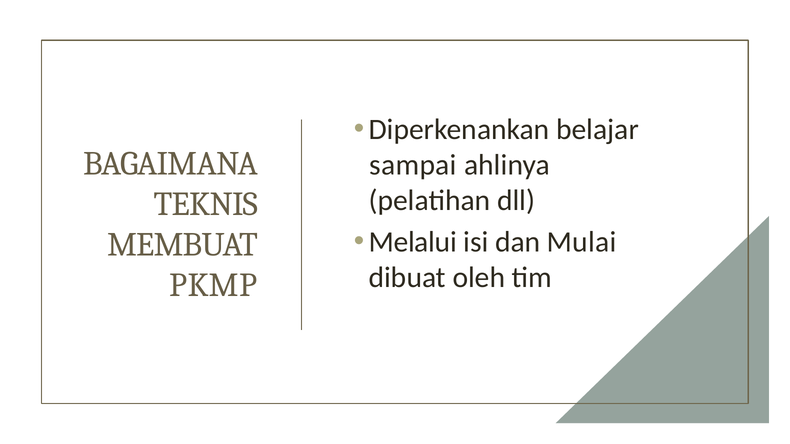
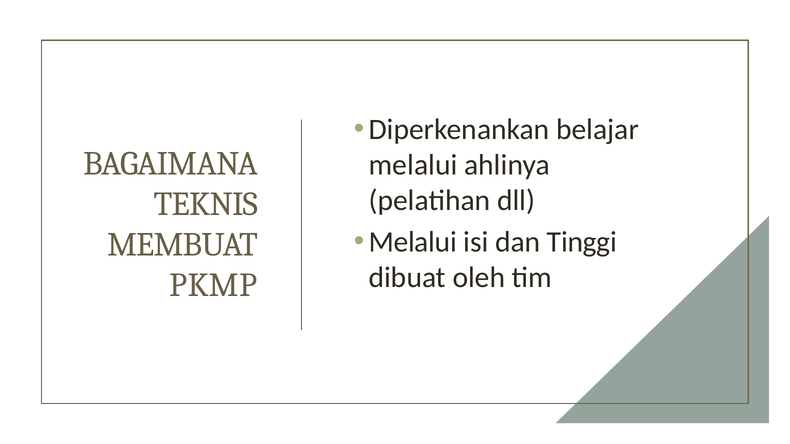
sampai at (413, 165): sampai -> melalui
Mulai: Mulai -> Tinggi
